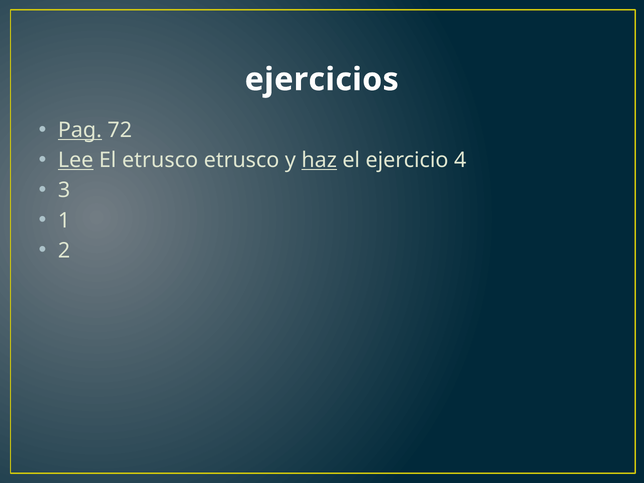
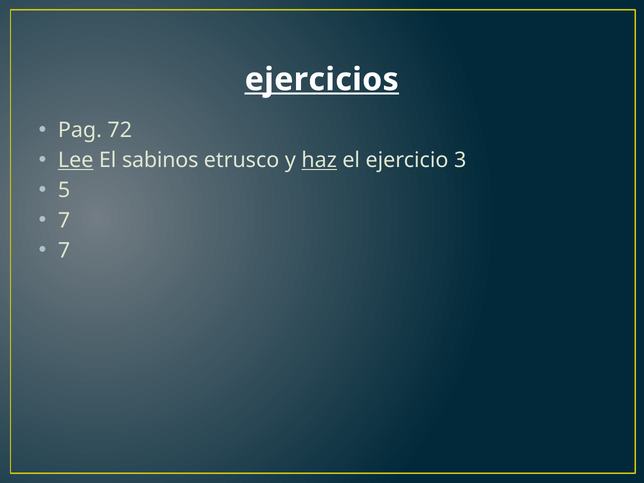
ejercicios underline: none -> present
Pag underline: present -> none
El etrusco: etrusco -> sabinos
4: 4 -> 3
3: 3 -> 5
1 at (64, 220): 1 -> 7
2 at (64, 250): 2 -> 7
